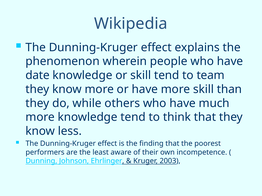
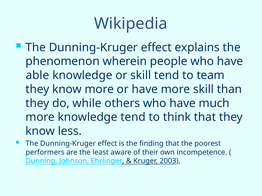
date: date -> able
